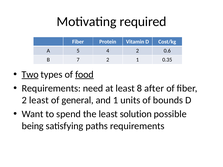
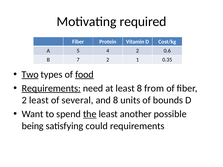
Requirements at (51, 88) underline: none -> present
after: after -> from
general: general -> several
and 1: 1 -> 8
the underline: none -> present
solution: solution -> another
paths: paths -> could
